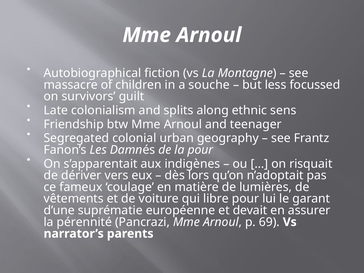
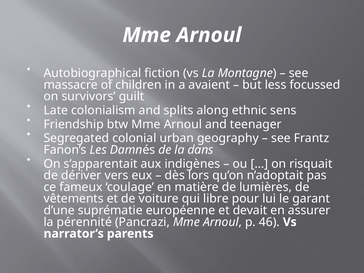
souche: souche -> avaient
la pour: pour -> dans
69: 69 -> 46
